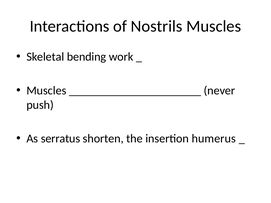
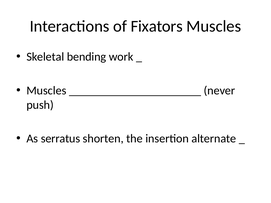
Nostrils: Nostrils -> Fixators
humerus: humerus -> alternate
